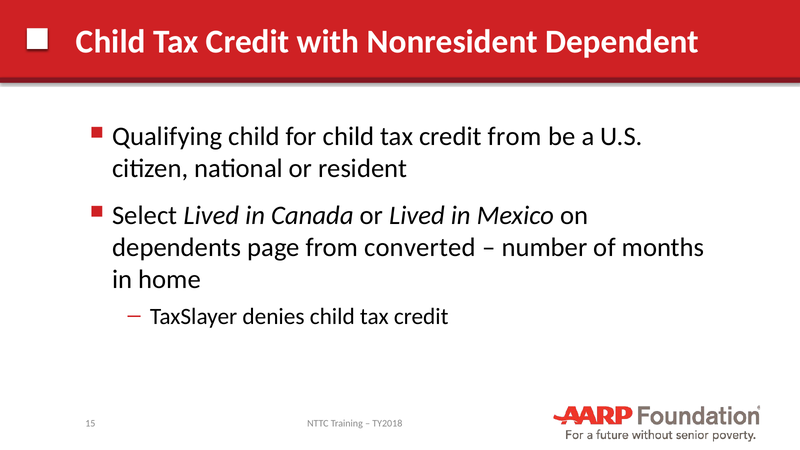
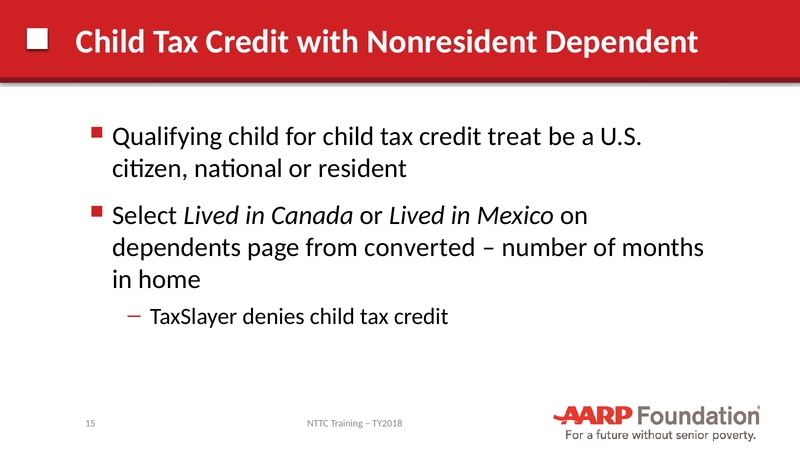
credit from: from -> treat
